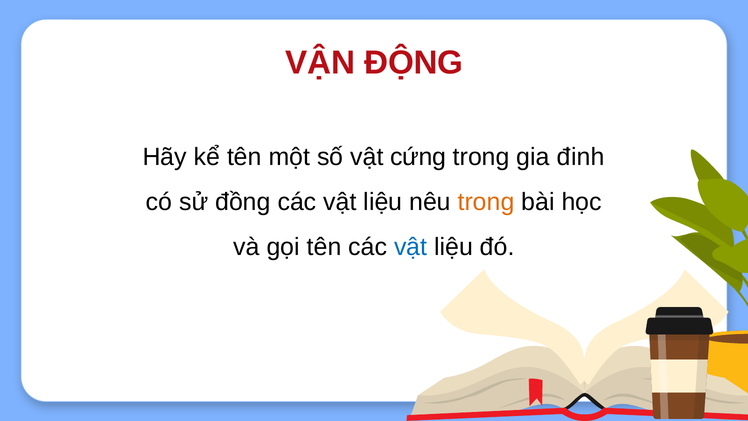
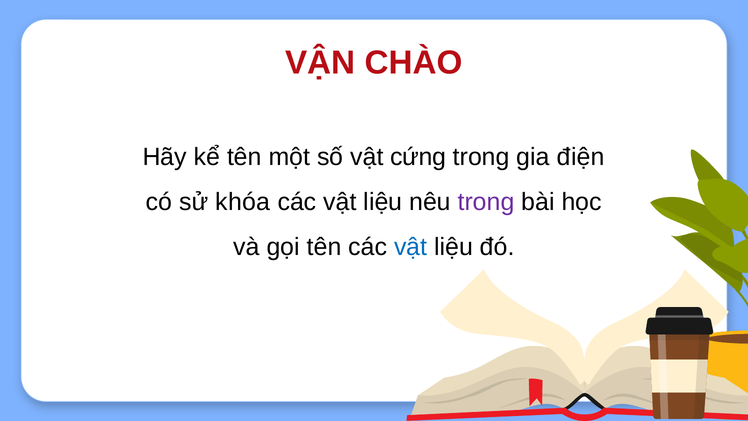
ĐỘNG: ĐỘNG -> CHÀO
đinh: đinh -> điện
đồng: đồng -> khóa
trong at (486, 202) colour: orange -> purple
